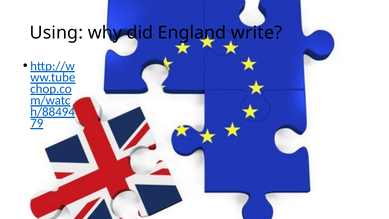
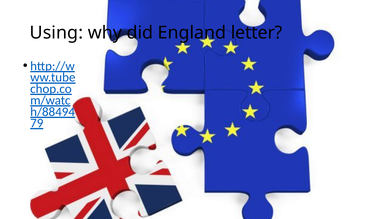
write: write -> letter
